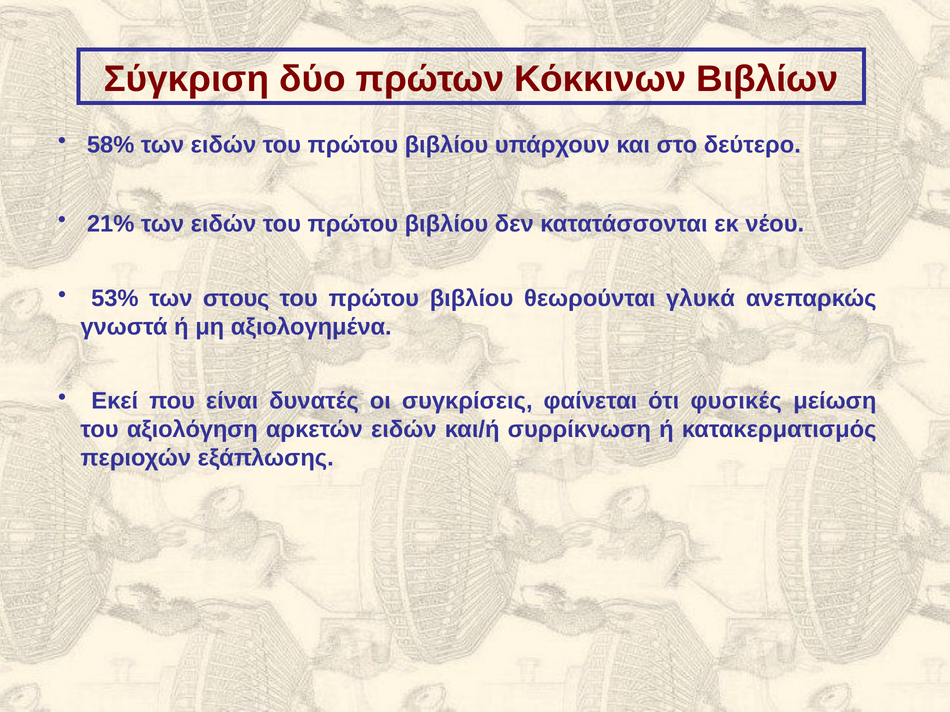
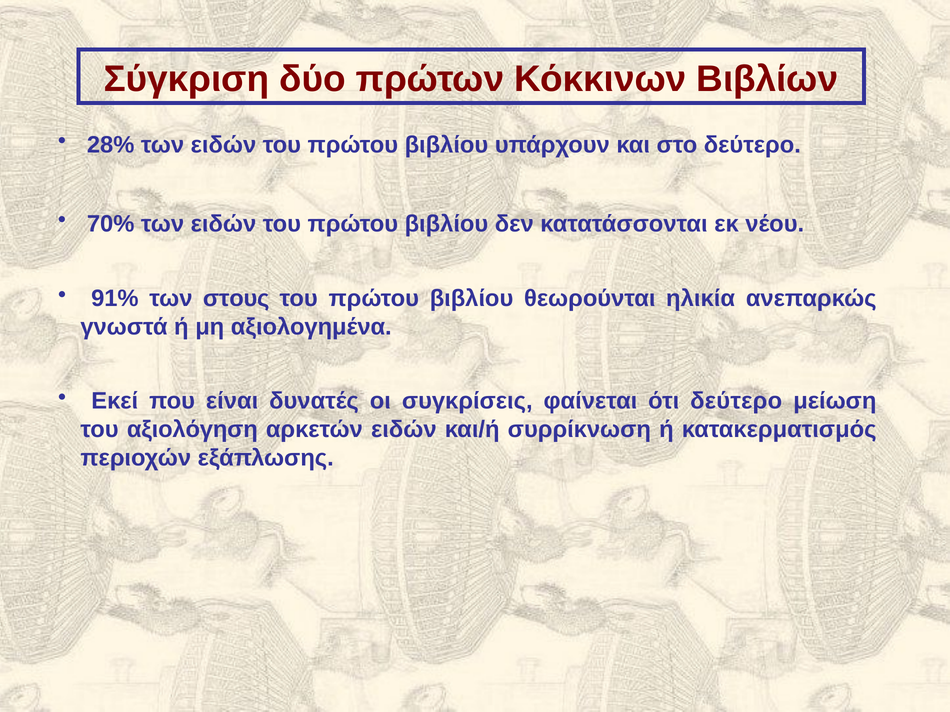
58%: 58% -> 28%
21%: 21% -> 70%
53%: 53% -> 91%
γλυκά: γλυκά -> ηλικία
ότι φυσικές: φυσικές -> δεύτερο
